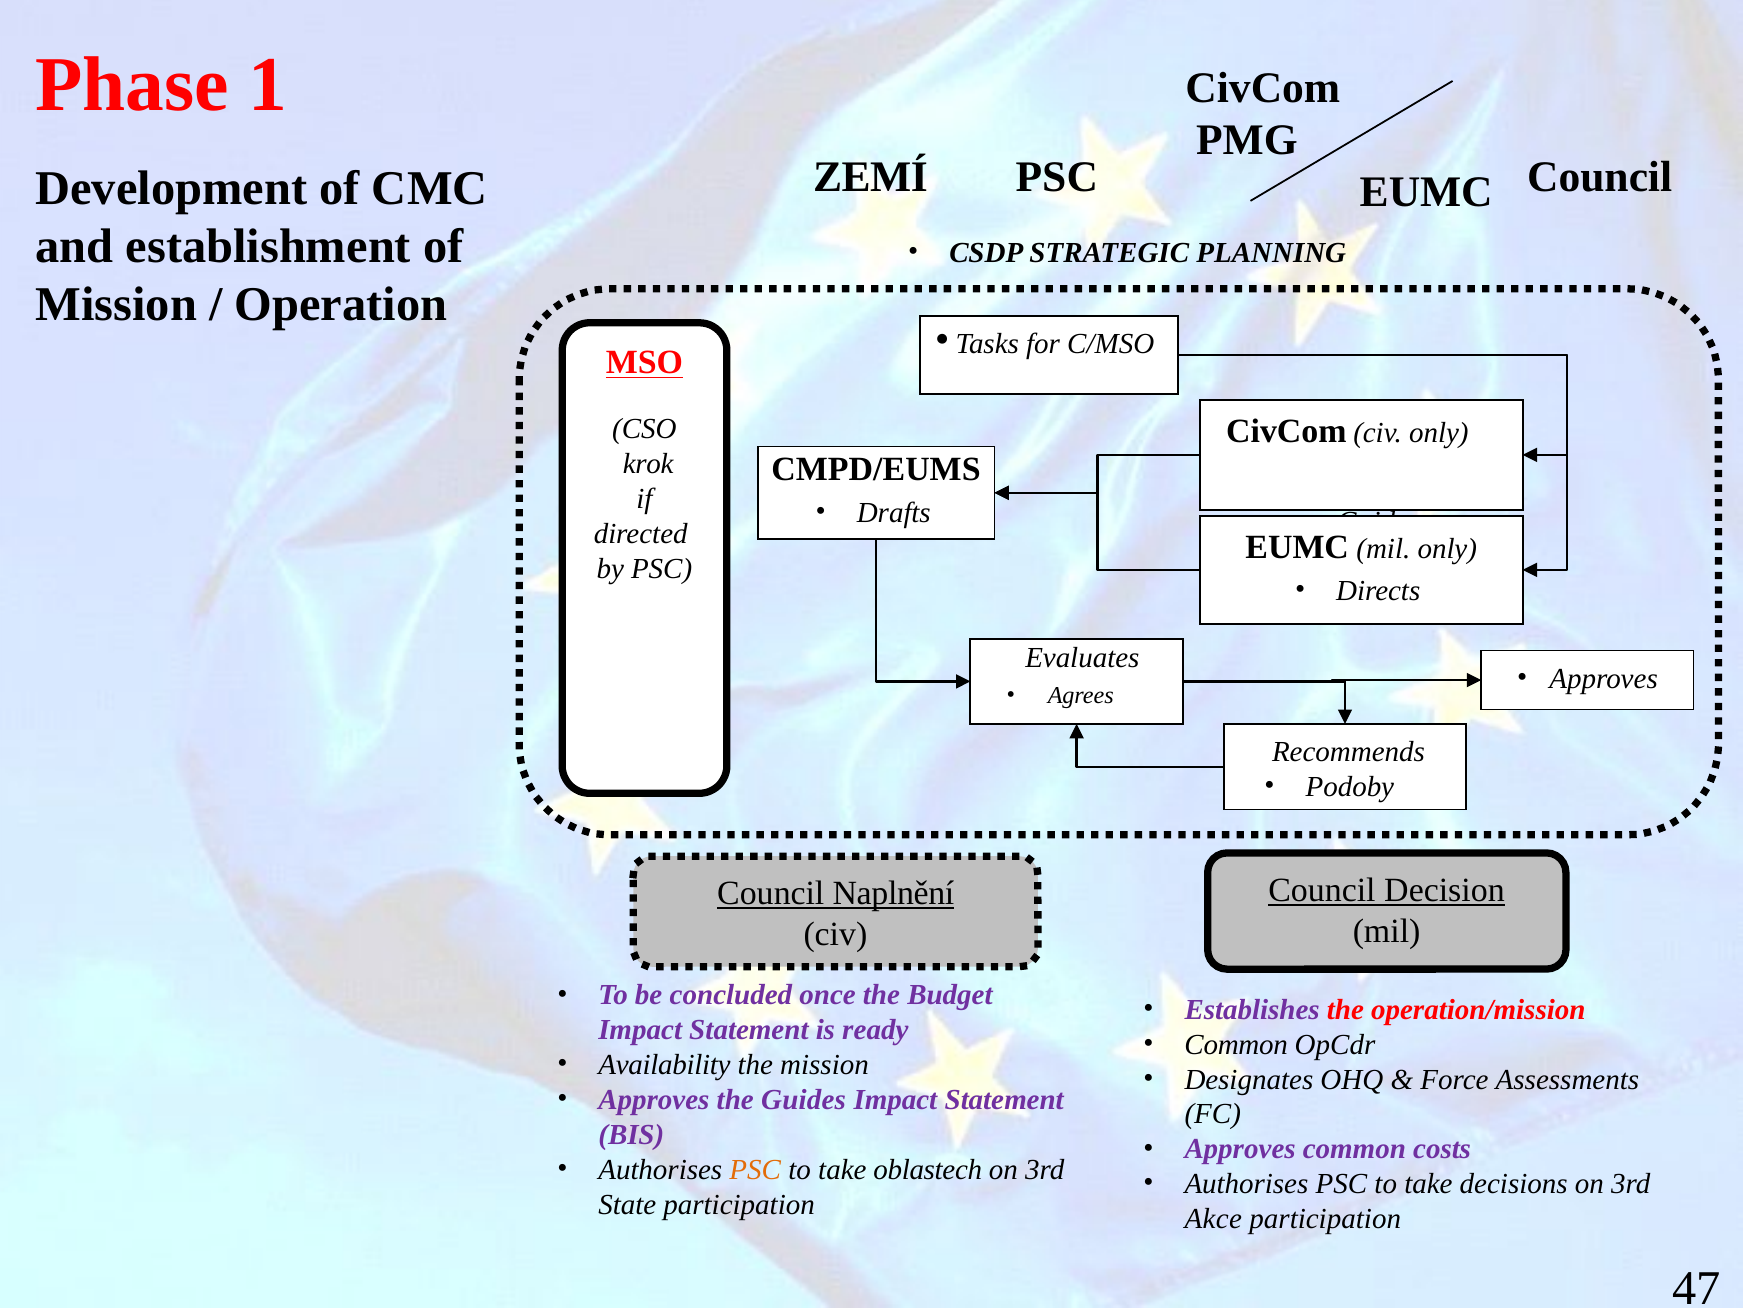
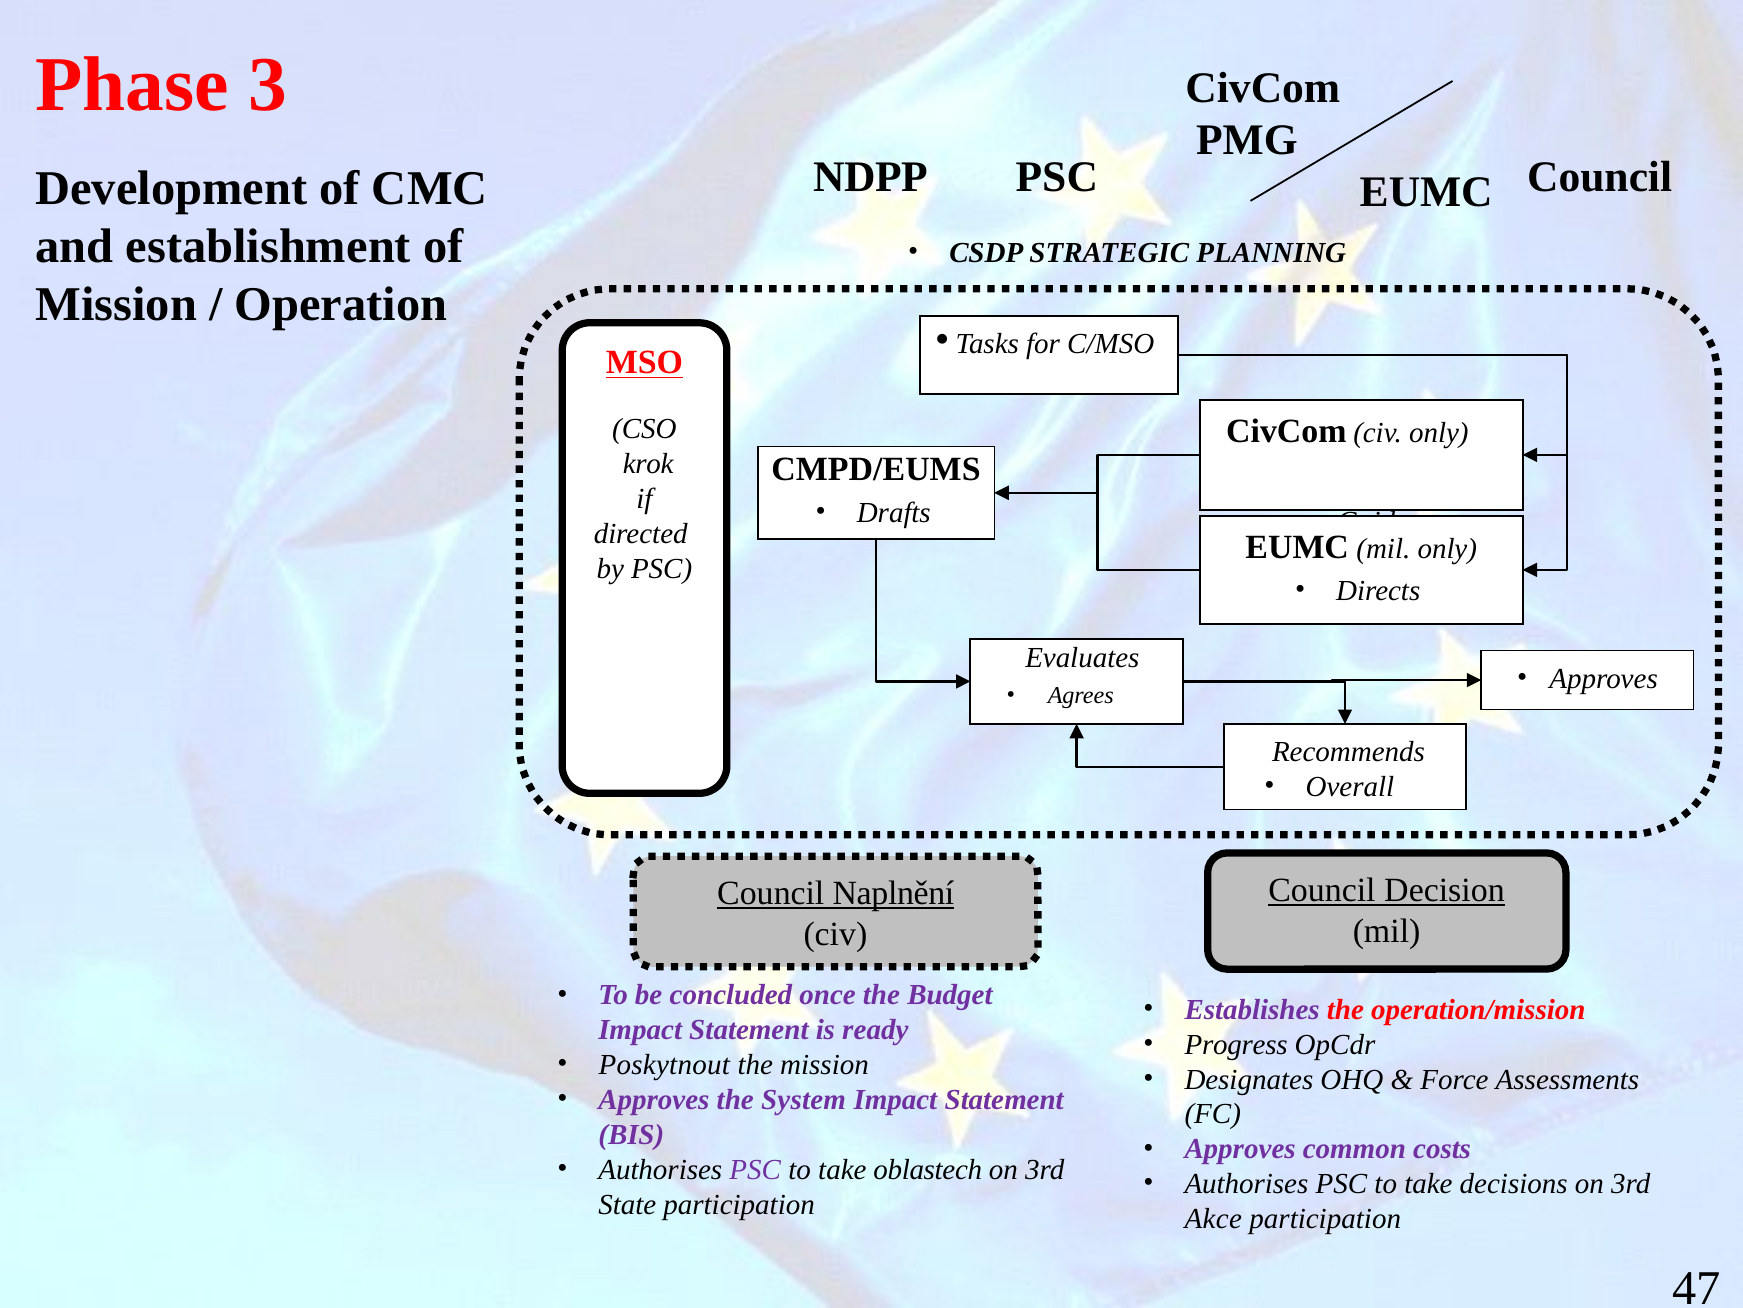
1: 1 -> 3
ZEMÍ: ZEMÍ -> NDPP
Podoby: Podoby -> Overall
Common at (1236, 1044): Common -> Progress
Availability: Availability -> Poskytnout
the Guides: Guides -> System
PSC at (755, 1169) colour: orange -> purple
